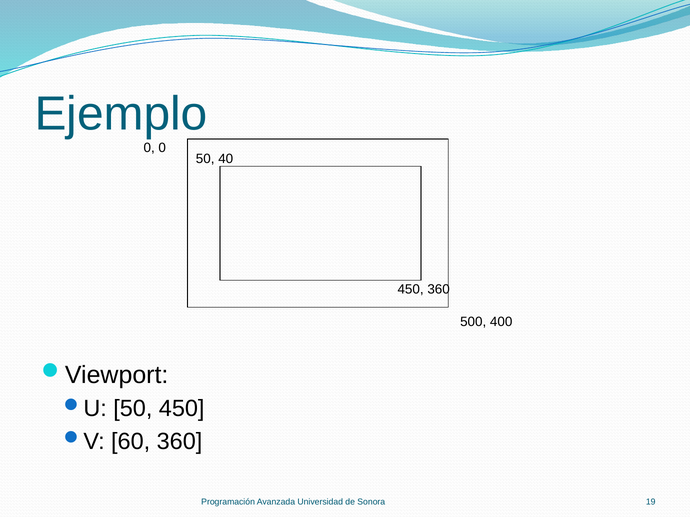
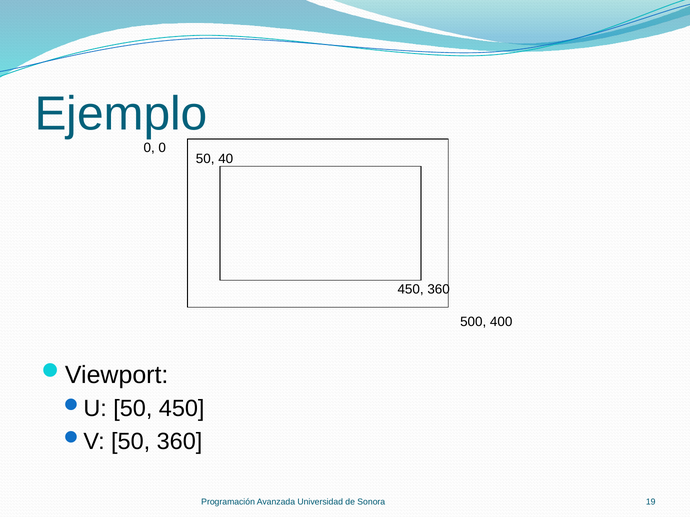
60 at (131, 442): 60 -> 50
